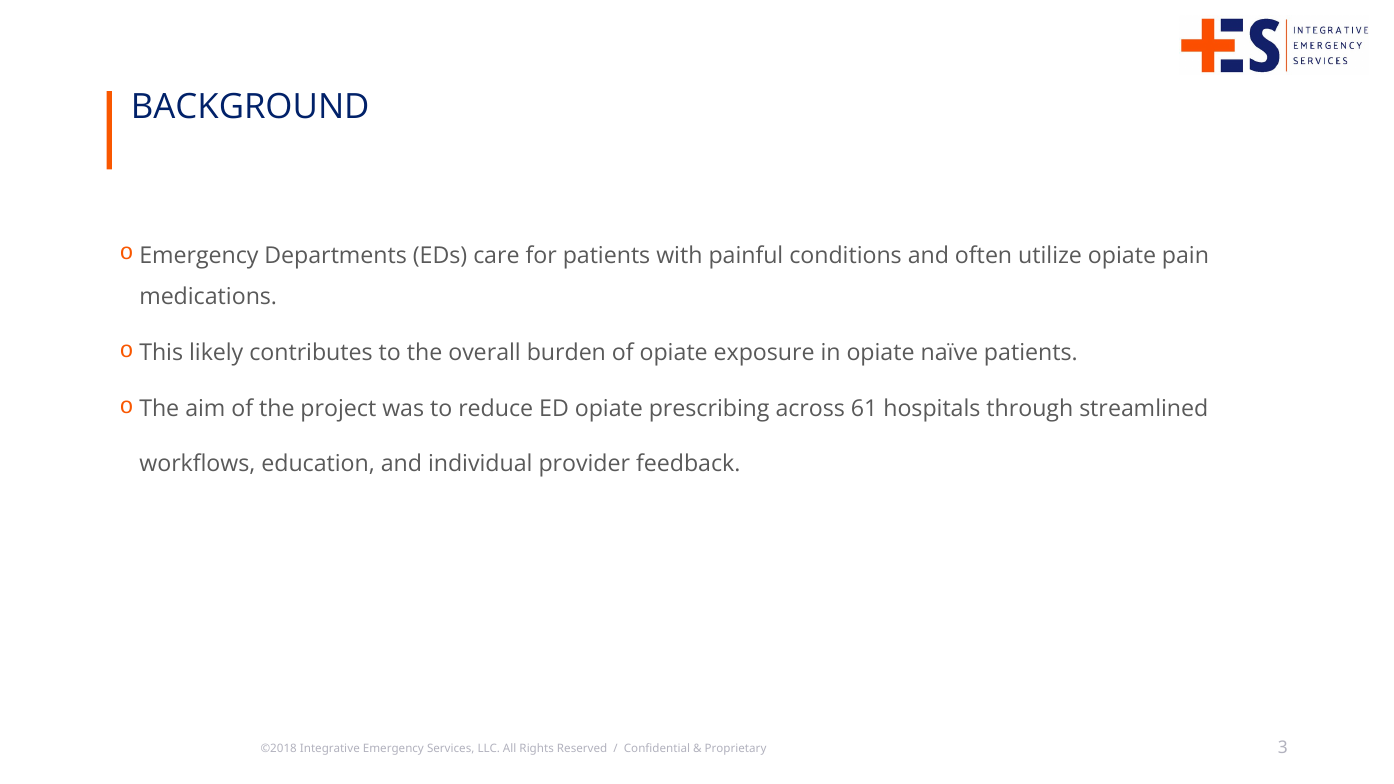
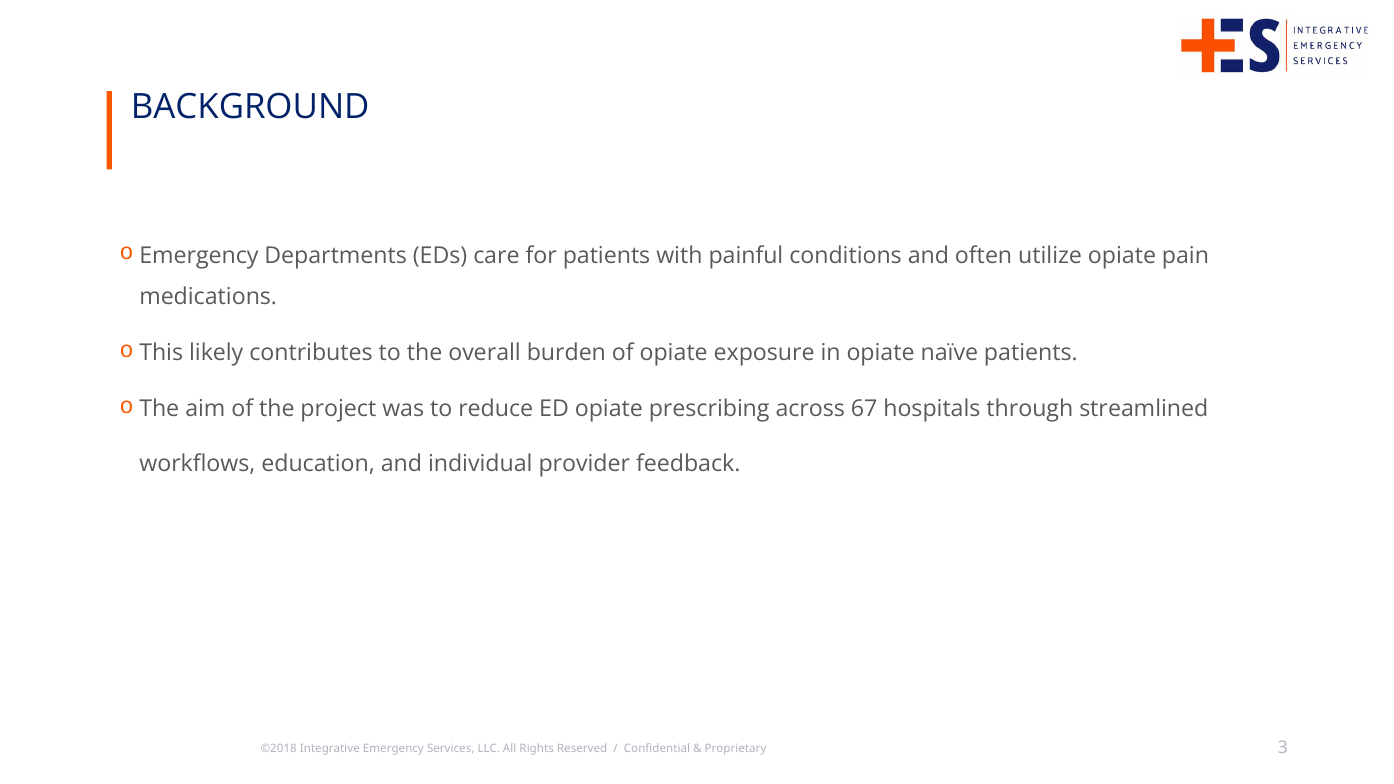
61: 61 -> 67
